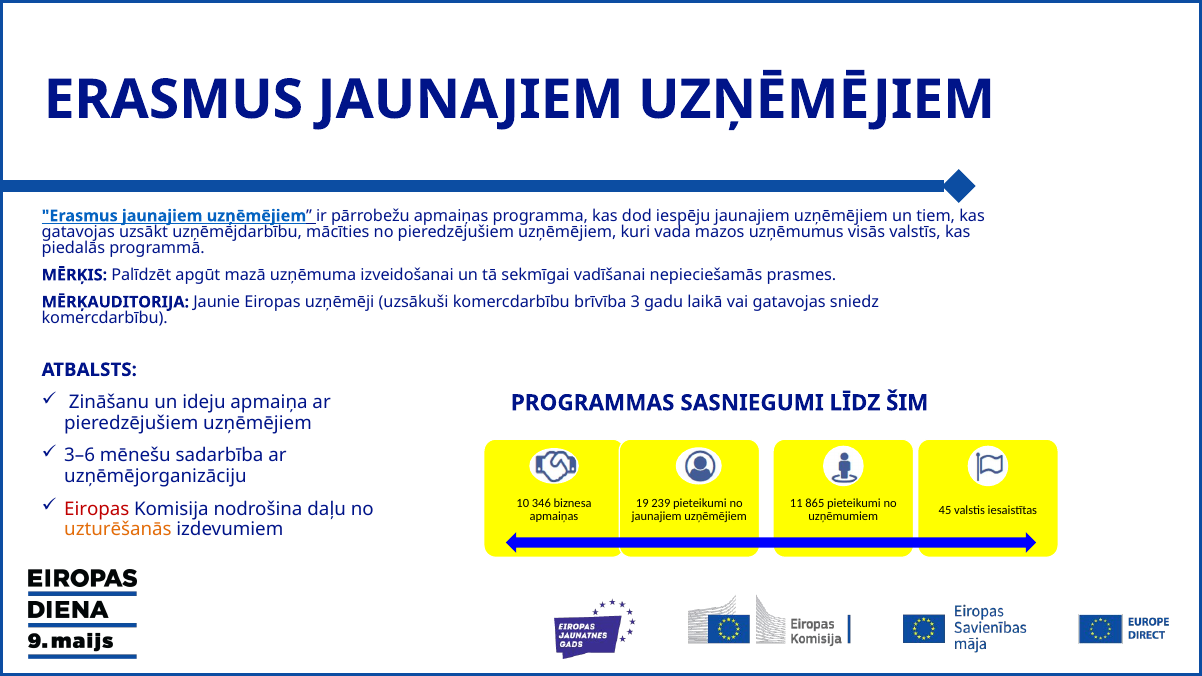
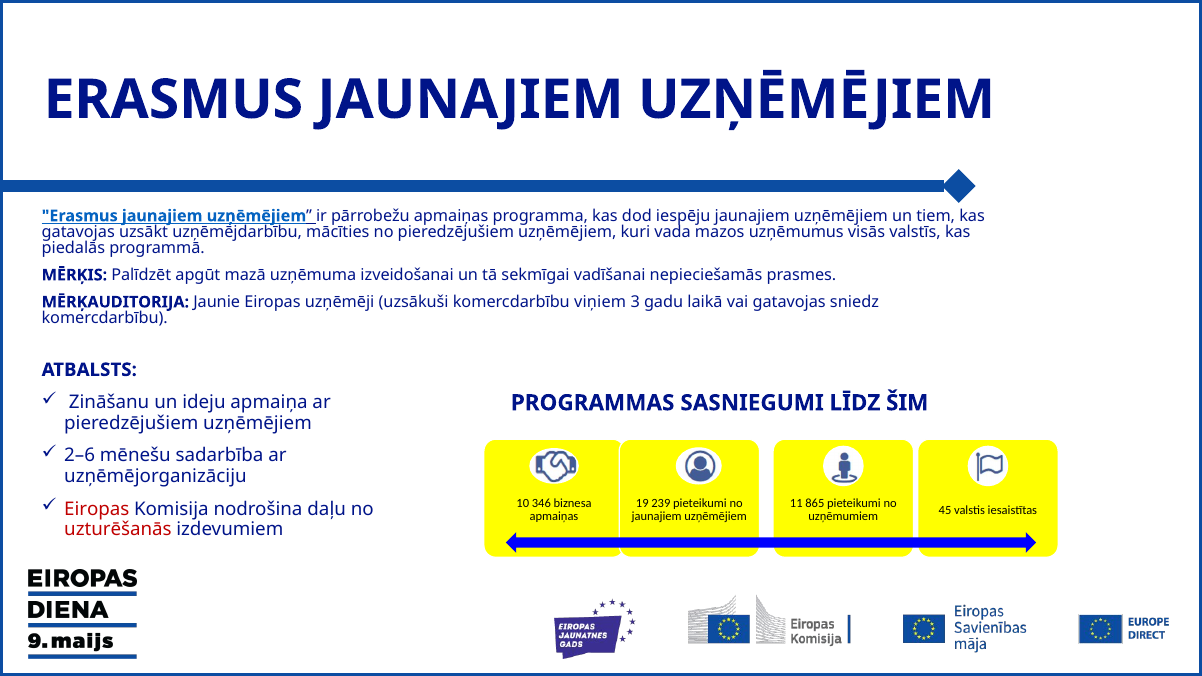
brīvība: brīvība -> viņiem
3–6: 3–6 -> 2–6
uzturēšanās colour: orange -> red
